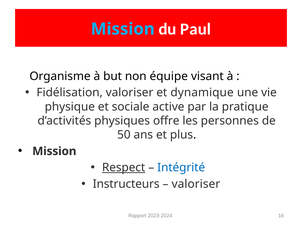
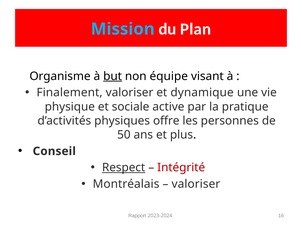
Paul: Paul -> Plan
but underline: none -> present
Fidélisation: Fidélisation -> Finalement
Mission at (54, 152): Mission -> Conseil
Intégrité colour: blue -> red
Instructeurs: Instructeurs -> Montréalais
